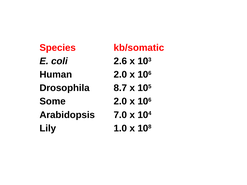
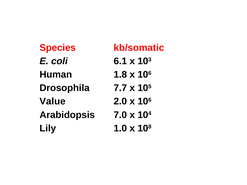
2.6: 2.6 -> 6.1
Human 2.0: 2.0 -> 1.8
8.7: 8.7 -> 7.7
Some: Some -> Value
